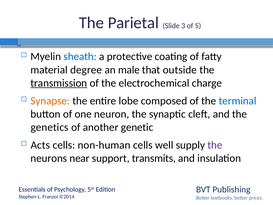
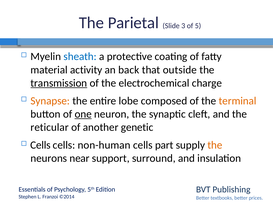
degree: degree -> activity
male: male -> back
terminal colour: blue -> orange
one underline: none -> present
genetics: genetics -> reticular
Acts at (40, 145): Acts -> Cells
well: well -> part
the at (215, 145) colour: purple -> orange
transmits: transmits -> surround
